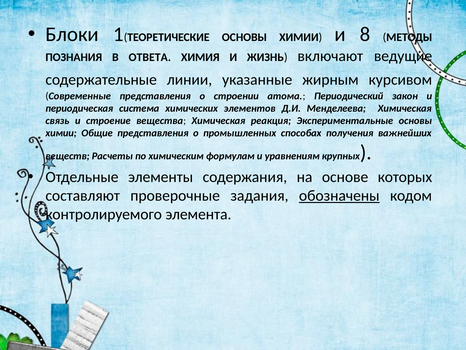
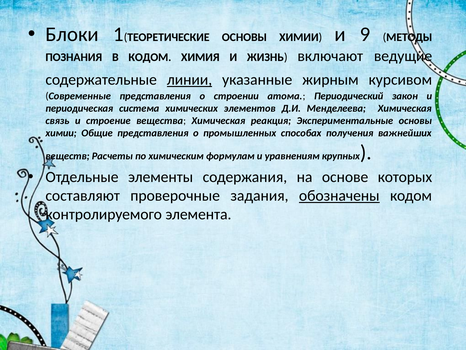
8: 8 -> 9
В ОТВЕТА: ОТВЕТА -> КОДОМ
линии underline: none -> present
